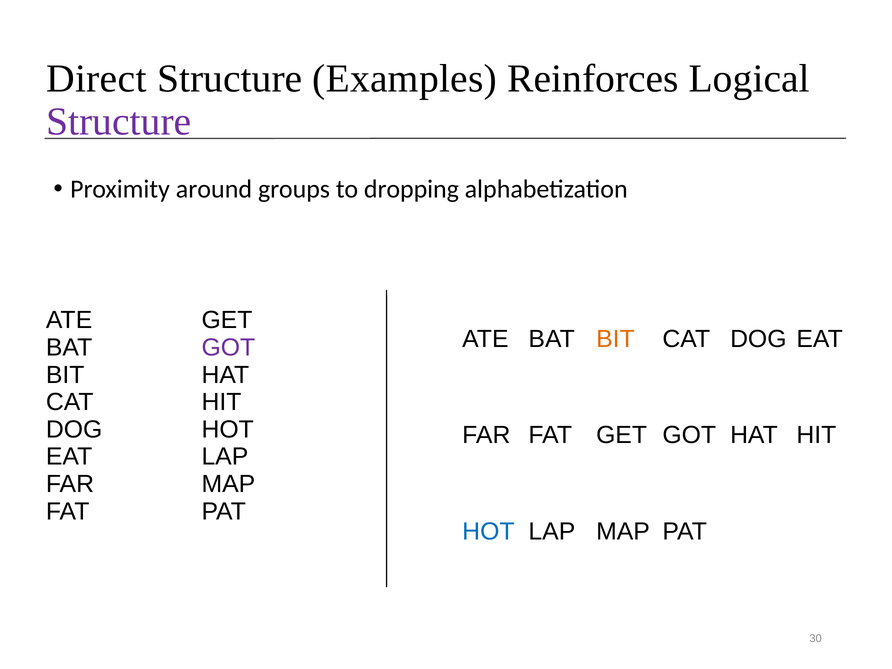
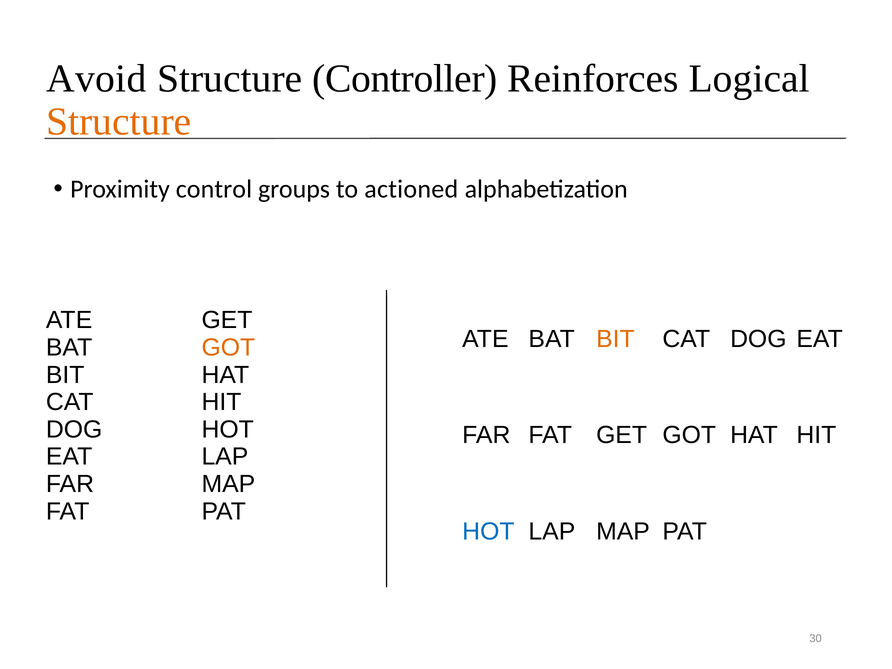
Direct: Direct -> Avoid
Examples: Examples -> Controller
Structure at (119, 121) colour: purple -> orange
around: around -> control
dropping: dropping -> actioned
GOT at (228, 348) colour: purple -> orange
